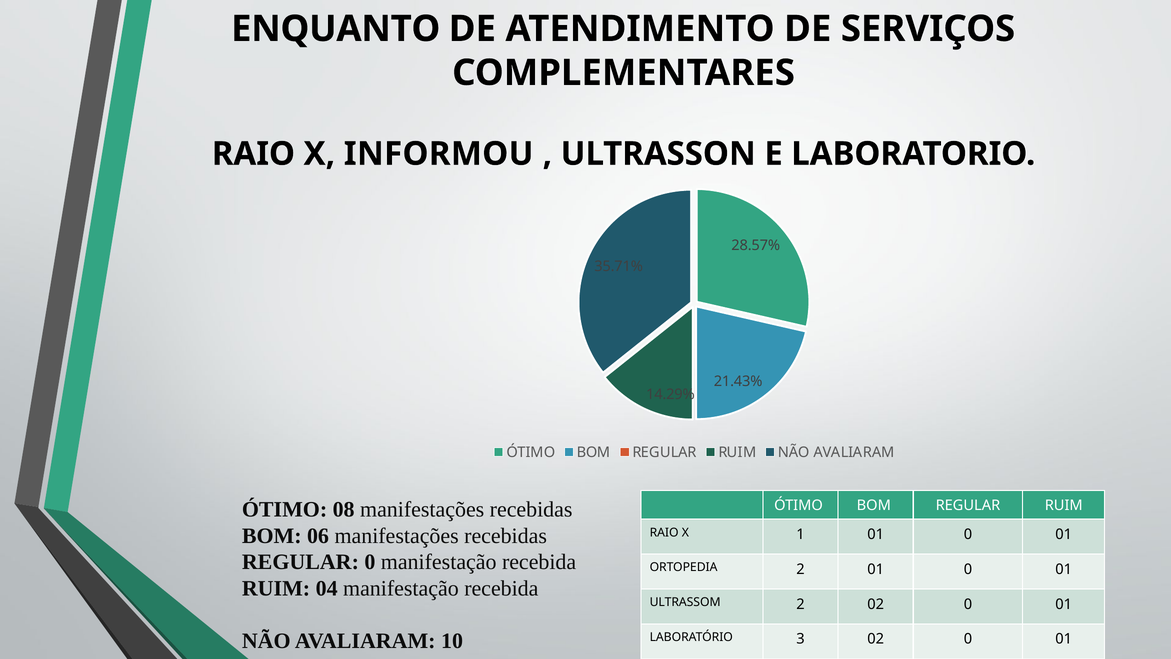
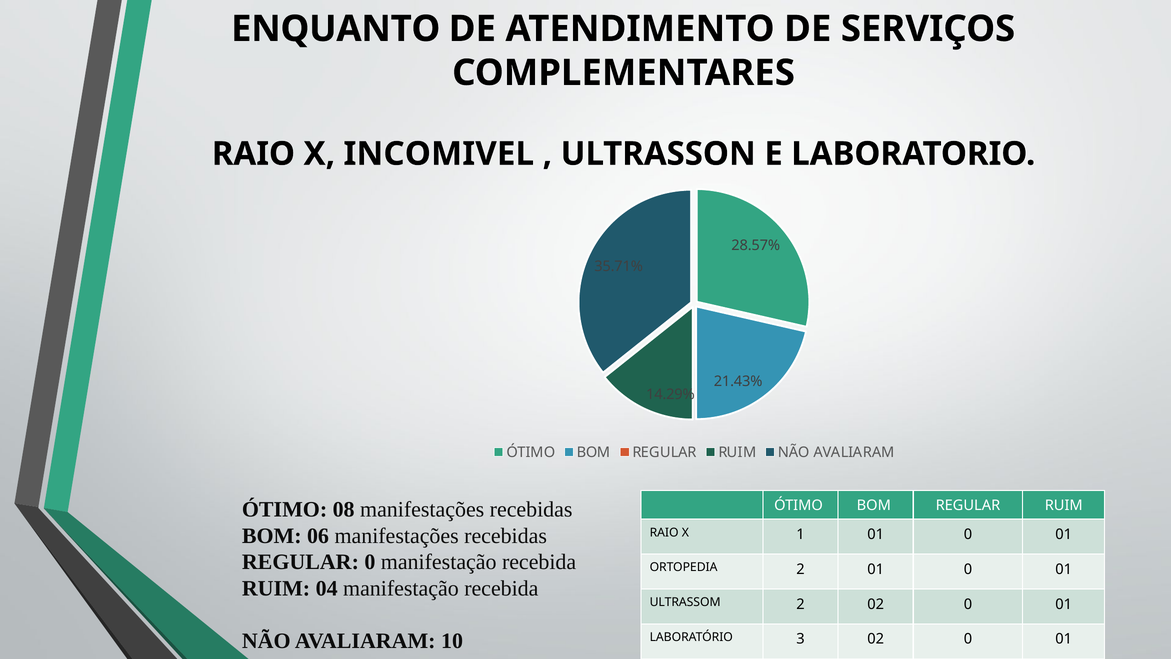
INFORMOU: INFORMOU -> INCOMIVEL
